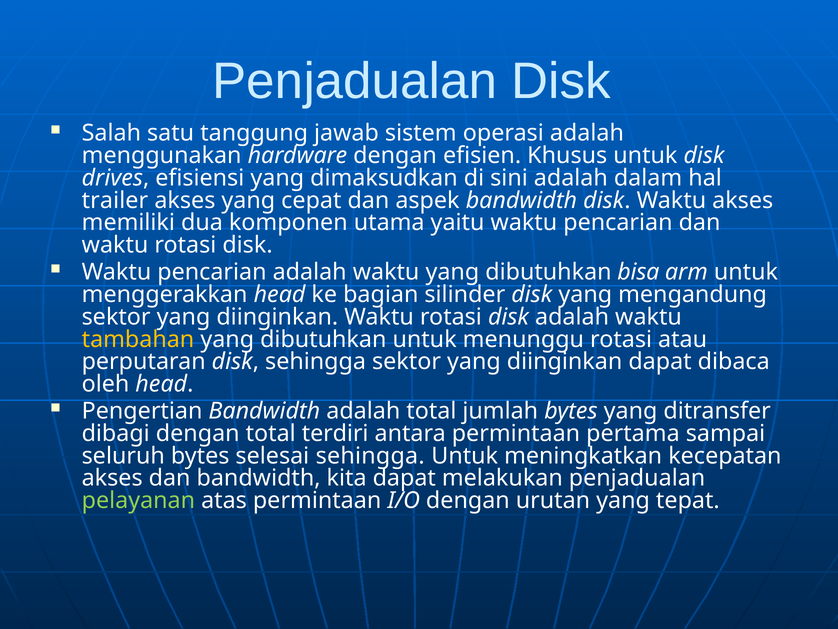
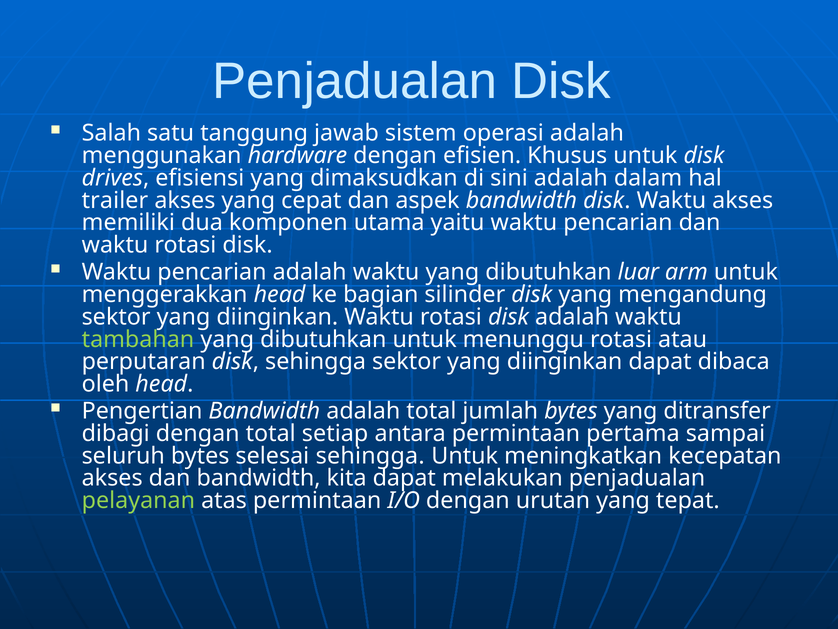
bisa: bisa -> luar
tambahan colour: yellow -> light green
terdiri: terdiri -> setiap
